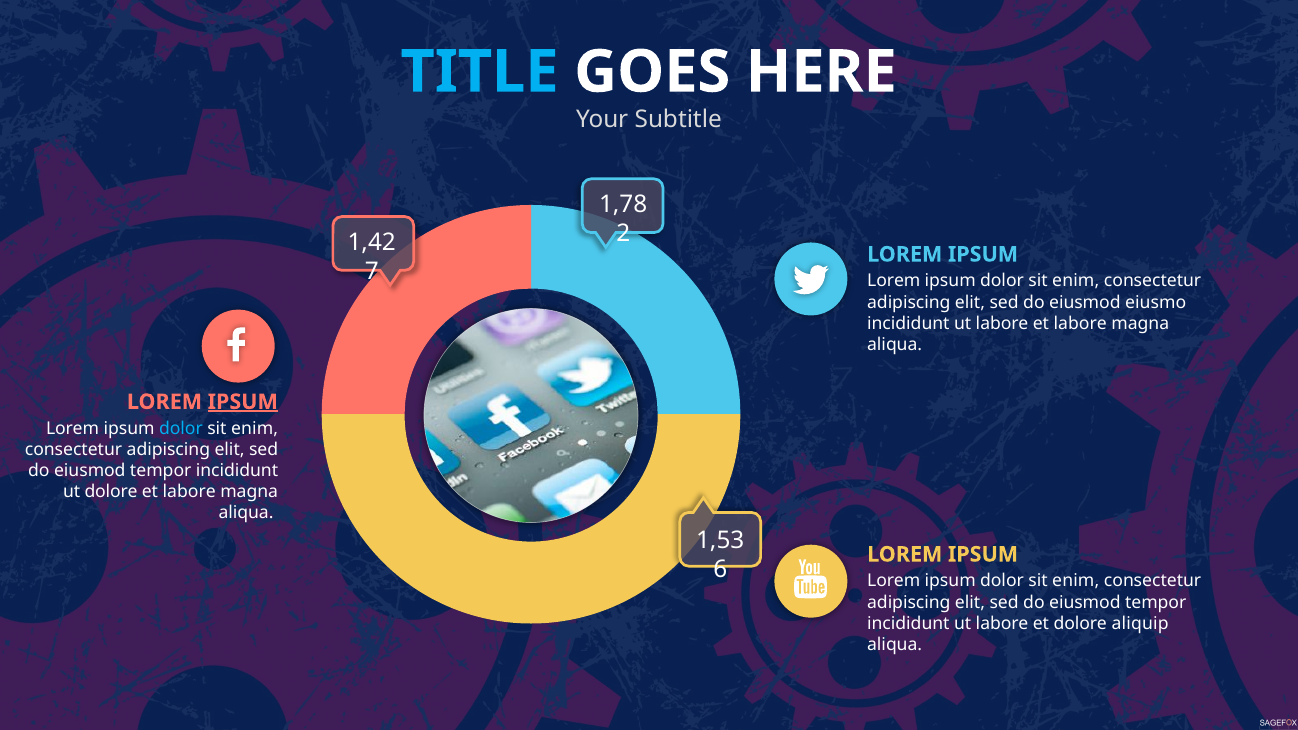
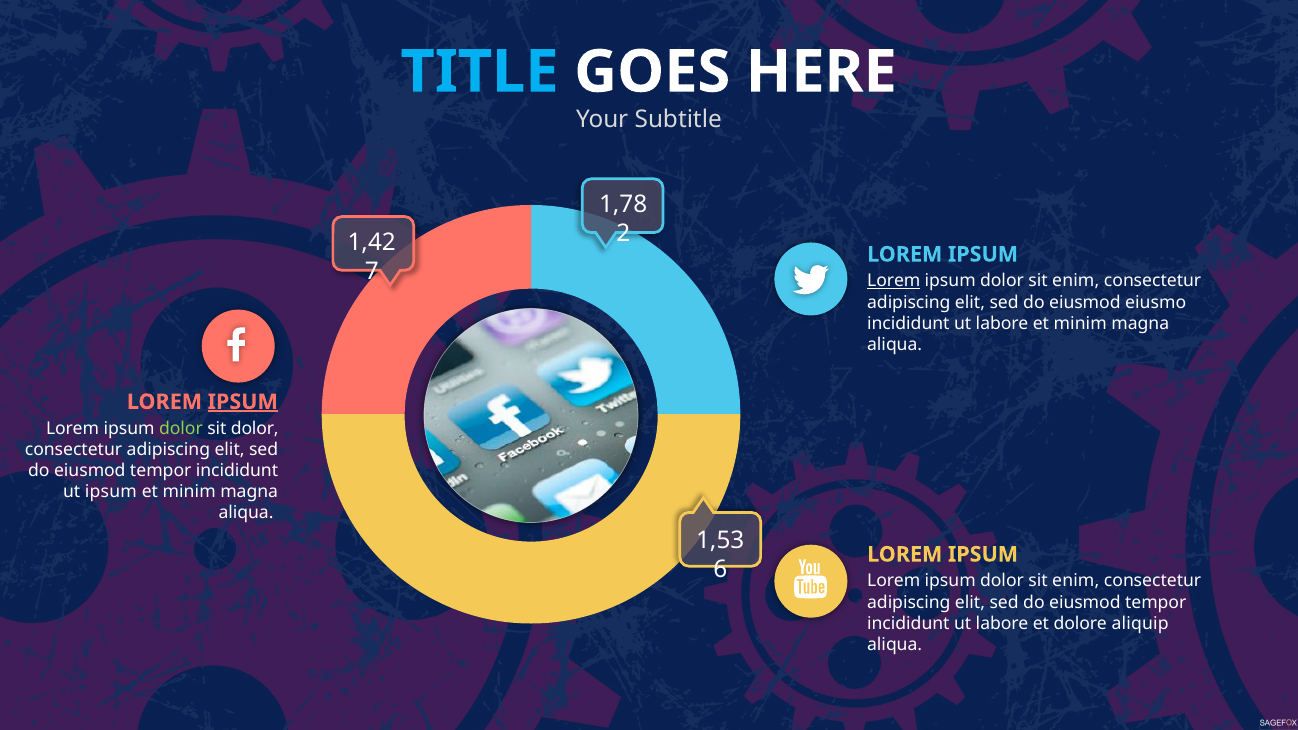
Lorem at (894, 281) underline: none -> present
labore et labore: labore -> minim
dolor at (181, 429) colour: light blue -> light green
enim at (255, 429): enim -> dolor
ut dolore: dolore -> ipsum
labore at (189, 492): labore -> minim
